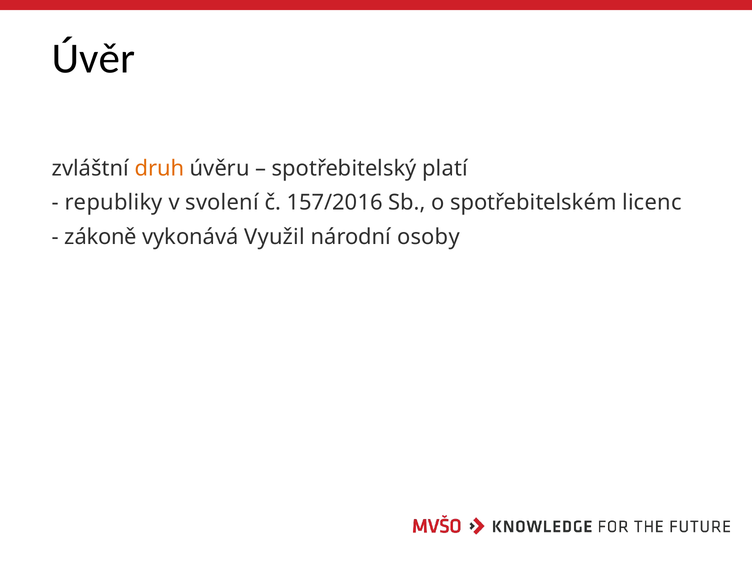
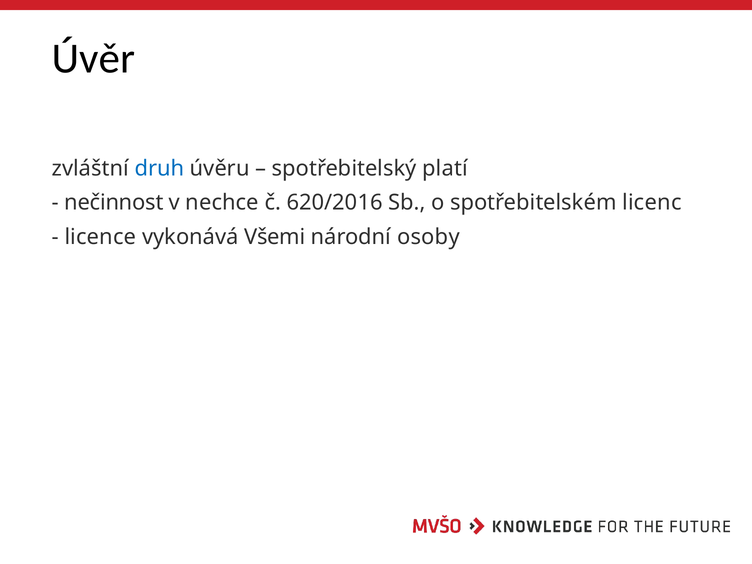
druh colour: orange -> blue
republiky: republiky -> nečinnost
svolení: svolení -> nechce
157/2016: 157/2016 -> 620/2016
zákoně: zákoně -> licence
Využil: Využil -> Všemi
